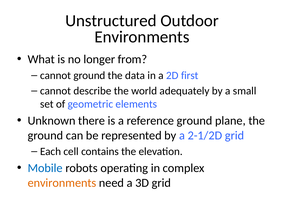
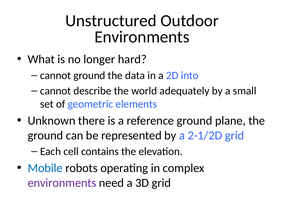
from: from -> hard
first: first -> into
environments at (62, 183) colour: orange -> purple
